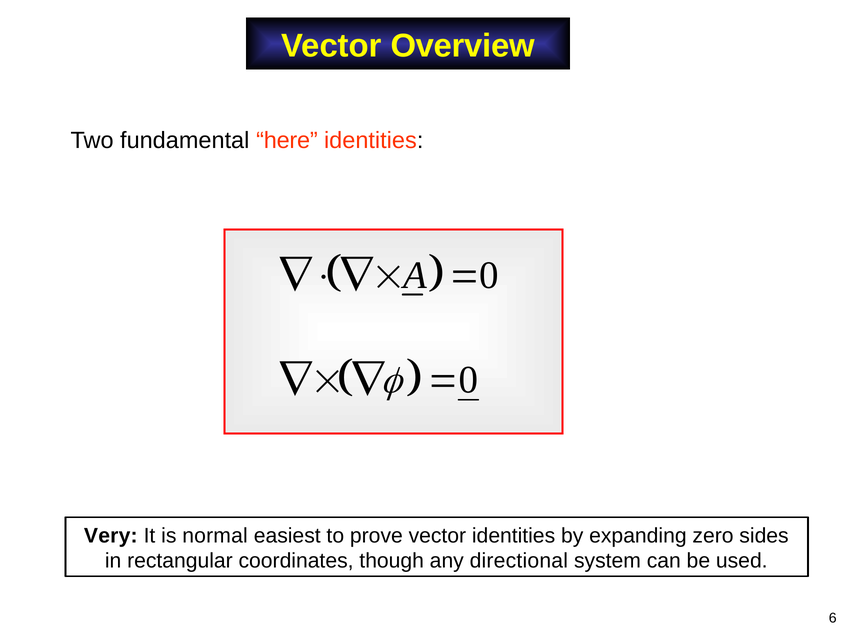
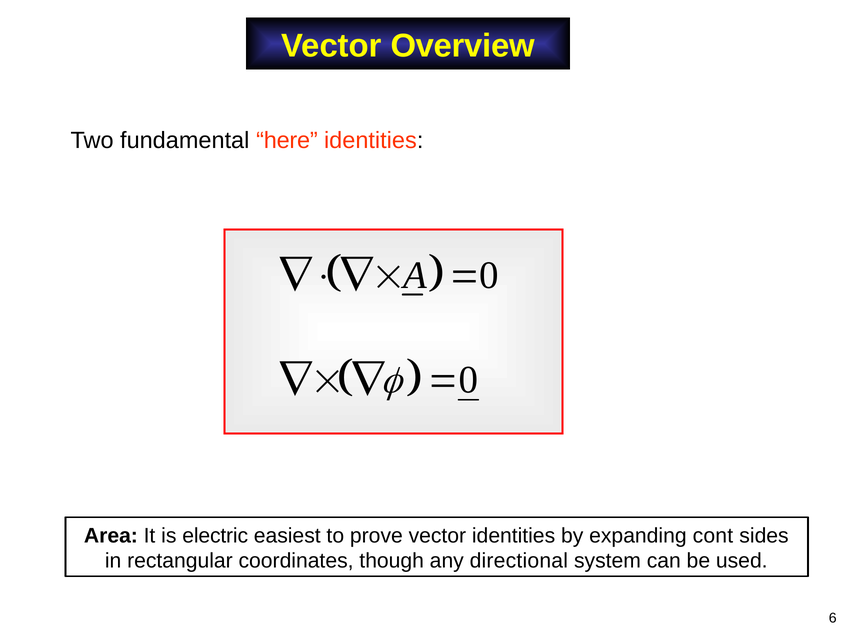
Very: Very -> Area
normal: normal -> electric
zero: zero -> cont
